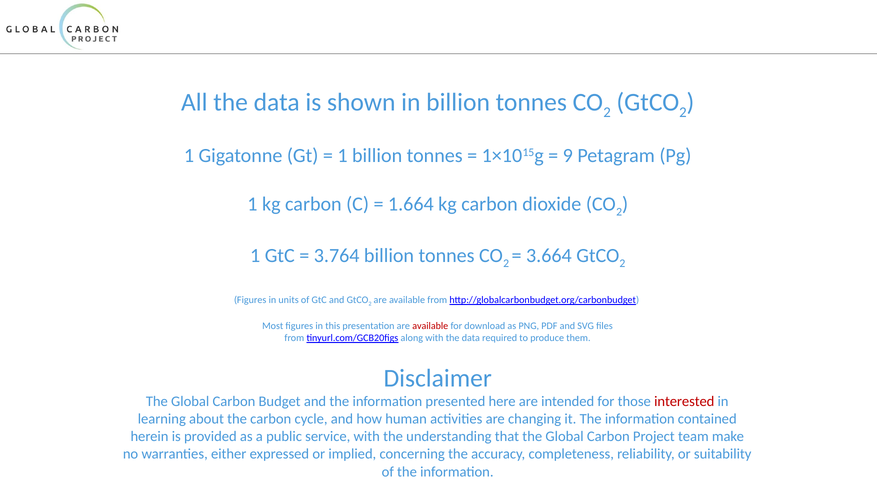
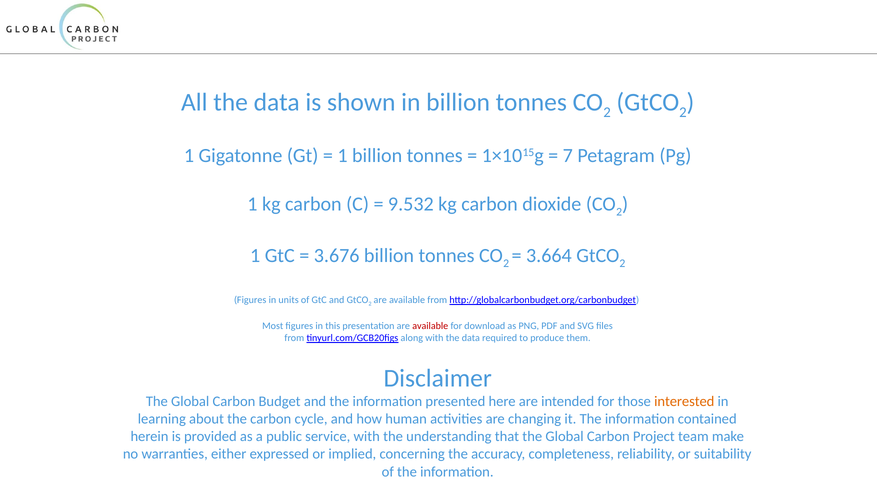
9: 9 -> 7
1.664: 1.664 -> 9.532
3.764: 3.764 -> 3.676
interested colour: red -> orange
